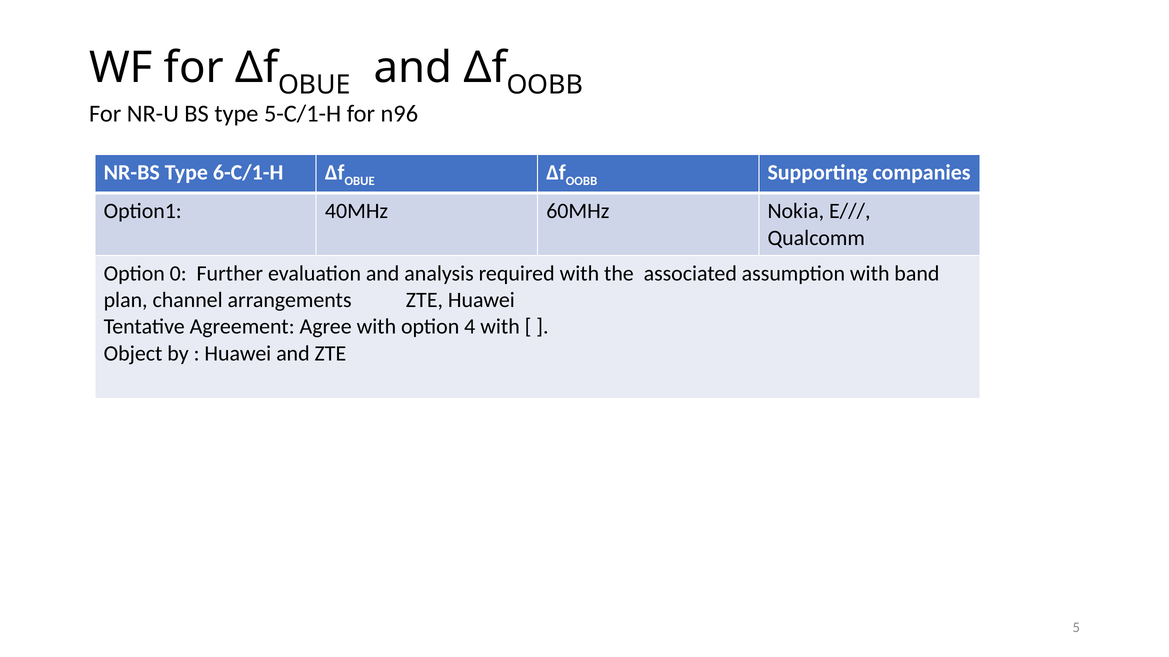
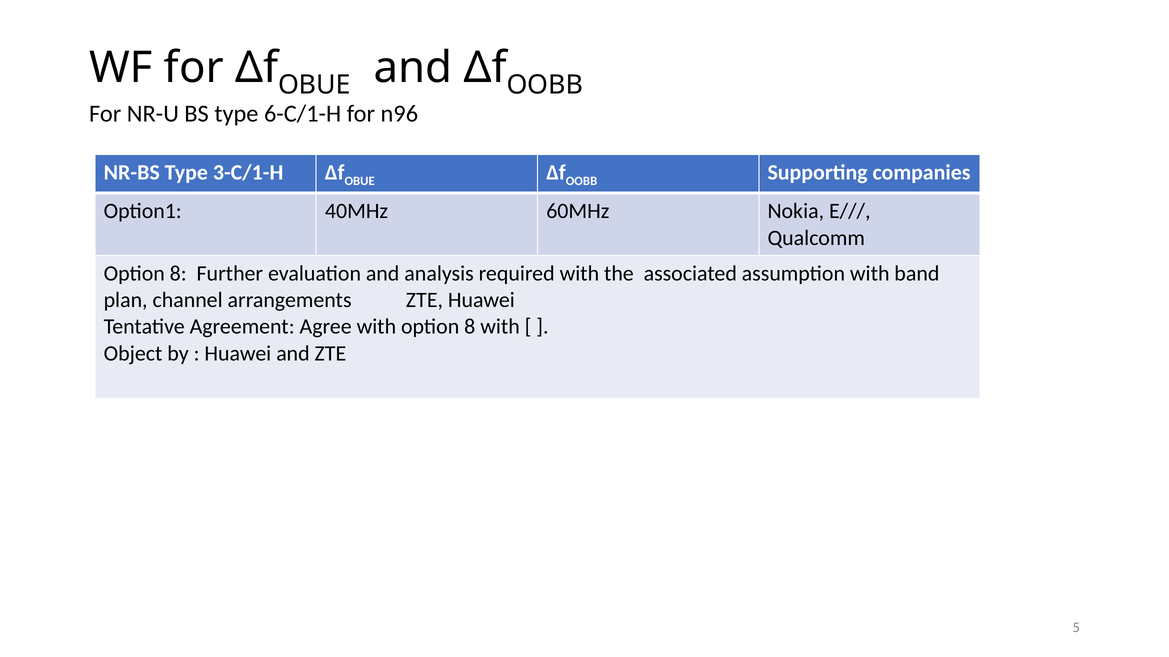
5-C/1-H: 5-C/1-H -> 6-C/1-H
6-C/1-H: 6-C/1-H -> 3-C/1-H
0 at (178, 274): 0 -> 8
with option 4: 4 -> 8
